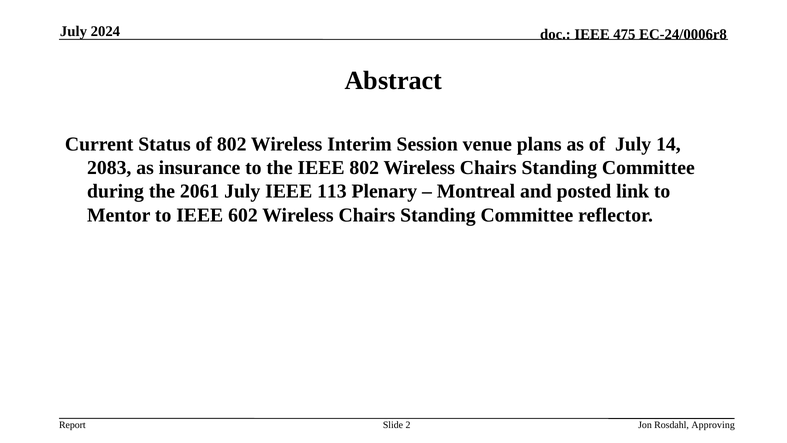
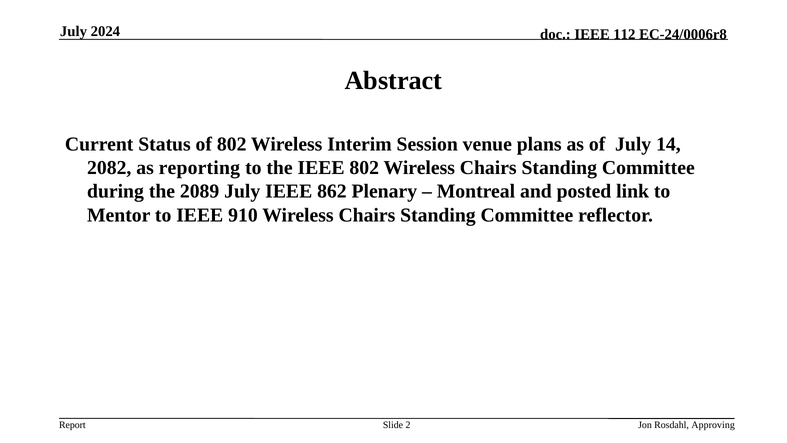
475: 475 -> 112
2083: 2083 -> 2082
insurance: insurance -> reporting
2061: 2061 -> 2089
113: 113 -> 862
602: 602 -> 910
